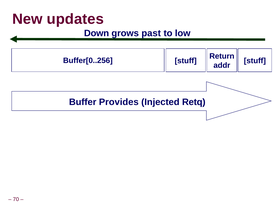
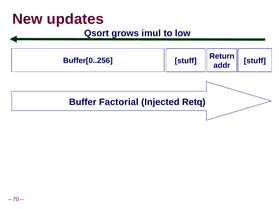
Down: Down -> Qsort
past: past -> imul
Provides: Provides -> Factorial
